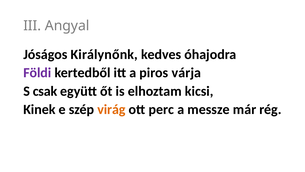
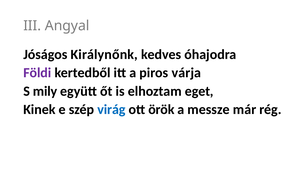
csak: csak -> mily
kicsi: kicsi -> eget
virág colour: orange -> blue
perc: perc -> örök
